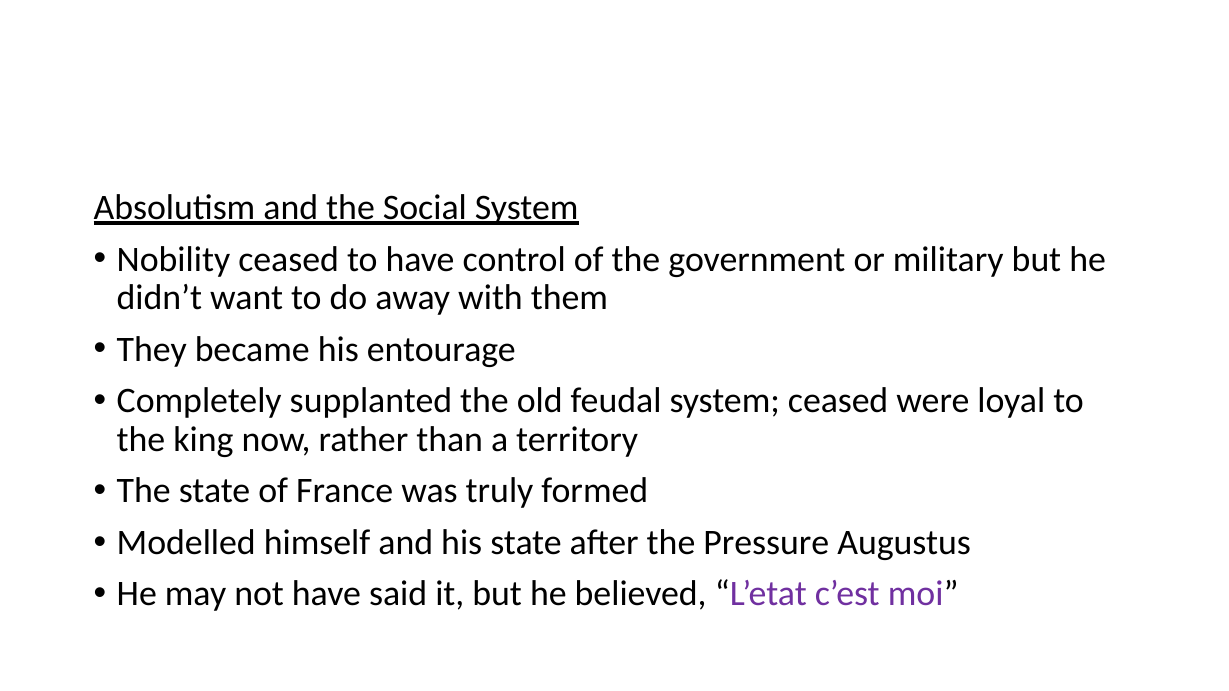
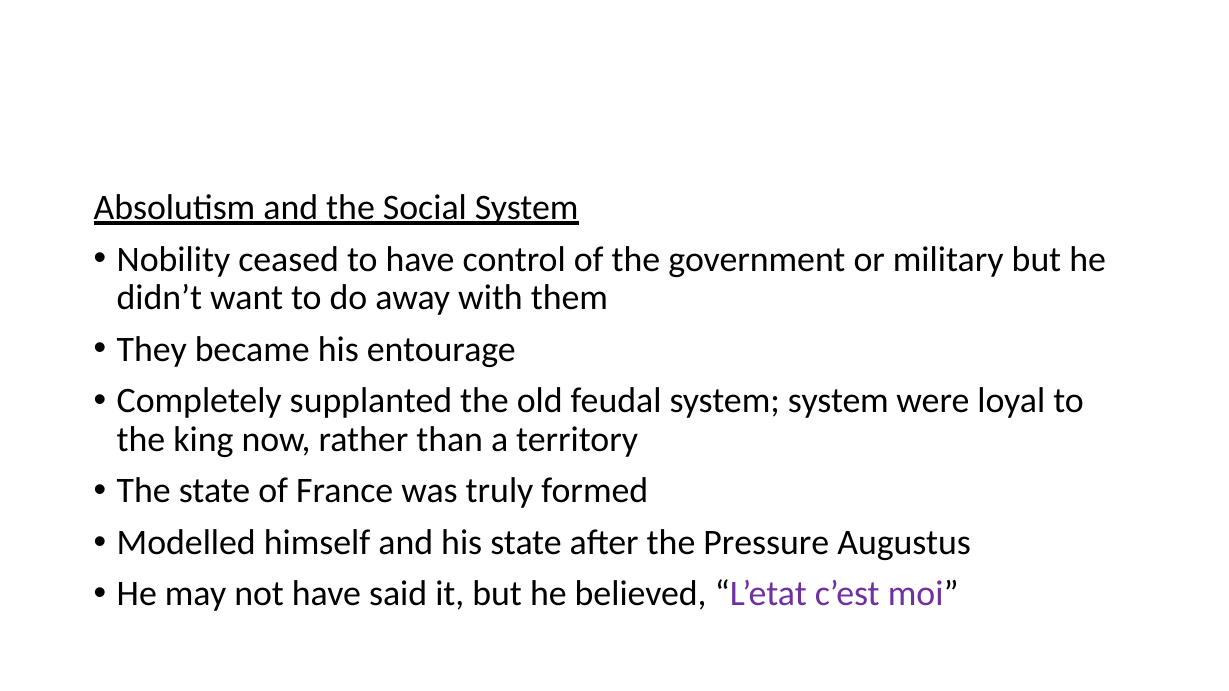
system ceased: ceased -> system
